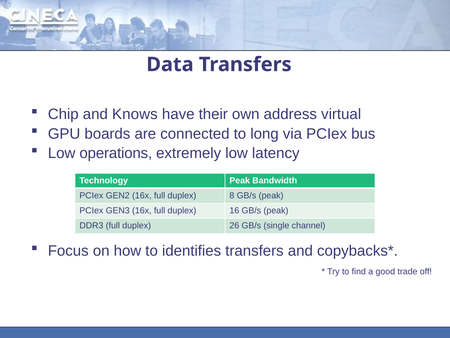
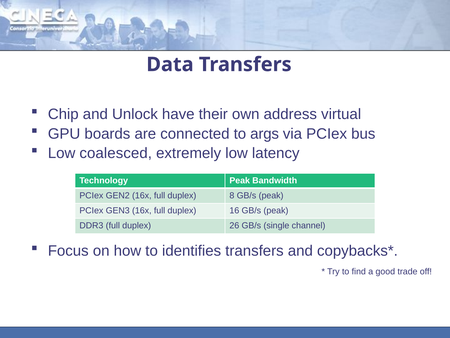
Knows: Knows -> Unlock
long: long -> args
operations: operations -> coalesced
